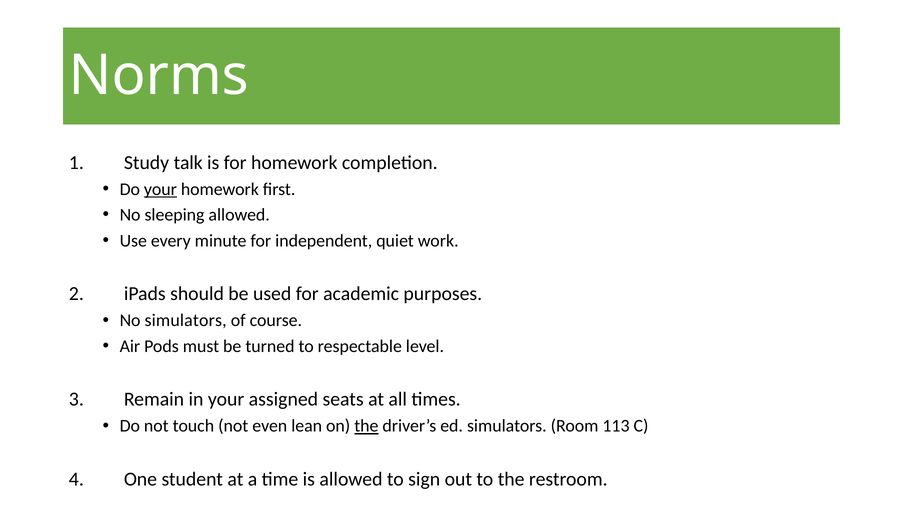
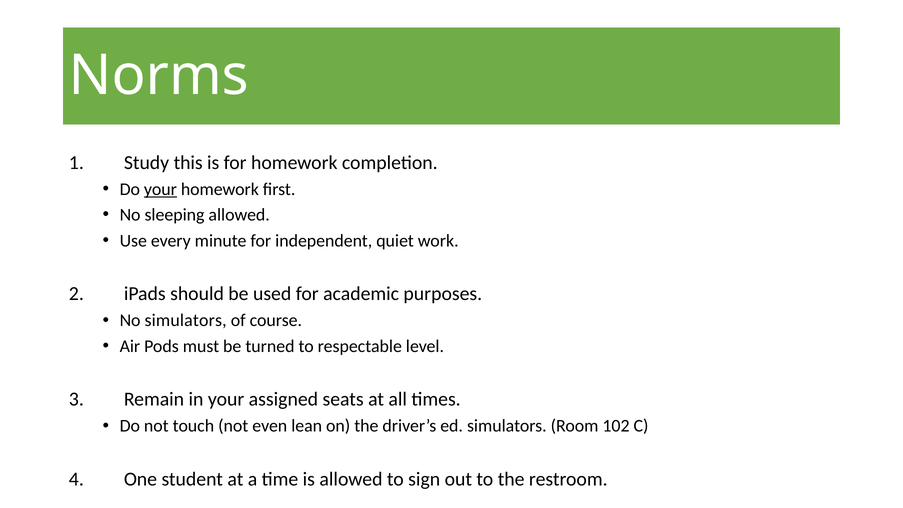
talk: talk -> this
the at (366, 426) underline: present -> none
113: 113 -> 102
